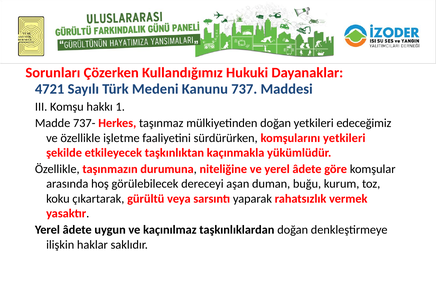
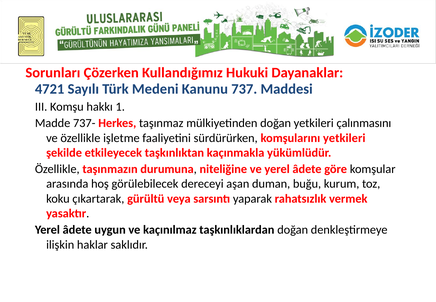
edeceğimiz: edeceğimiz -> çalınmasını
